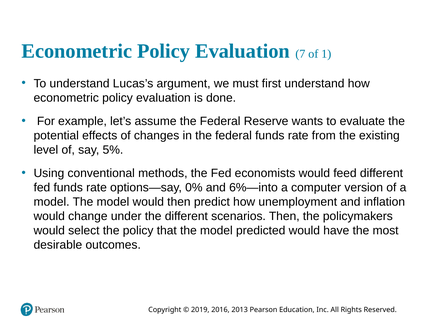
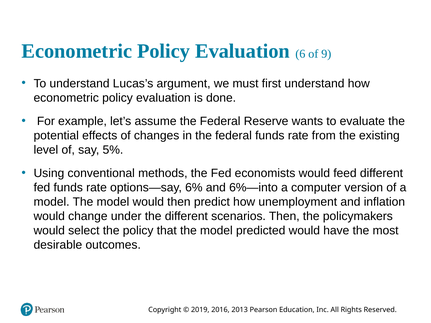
7: 7 -> 6
1: 1 -> 9
0%: 0% -> 6%
